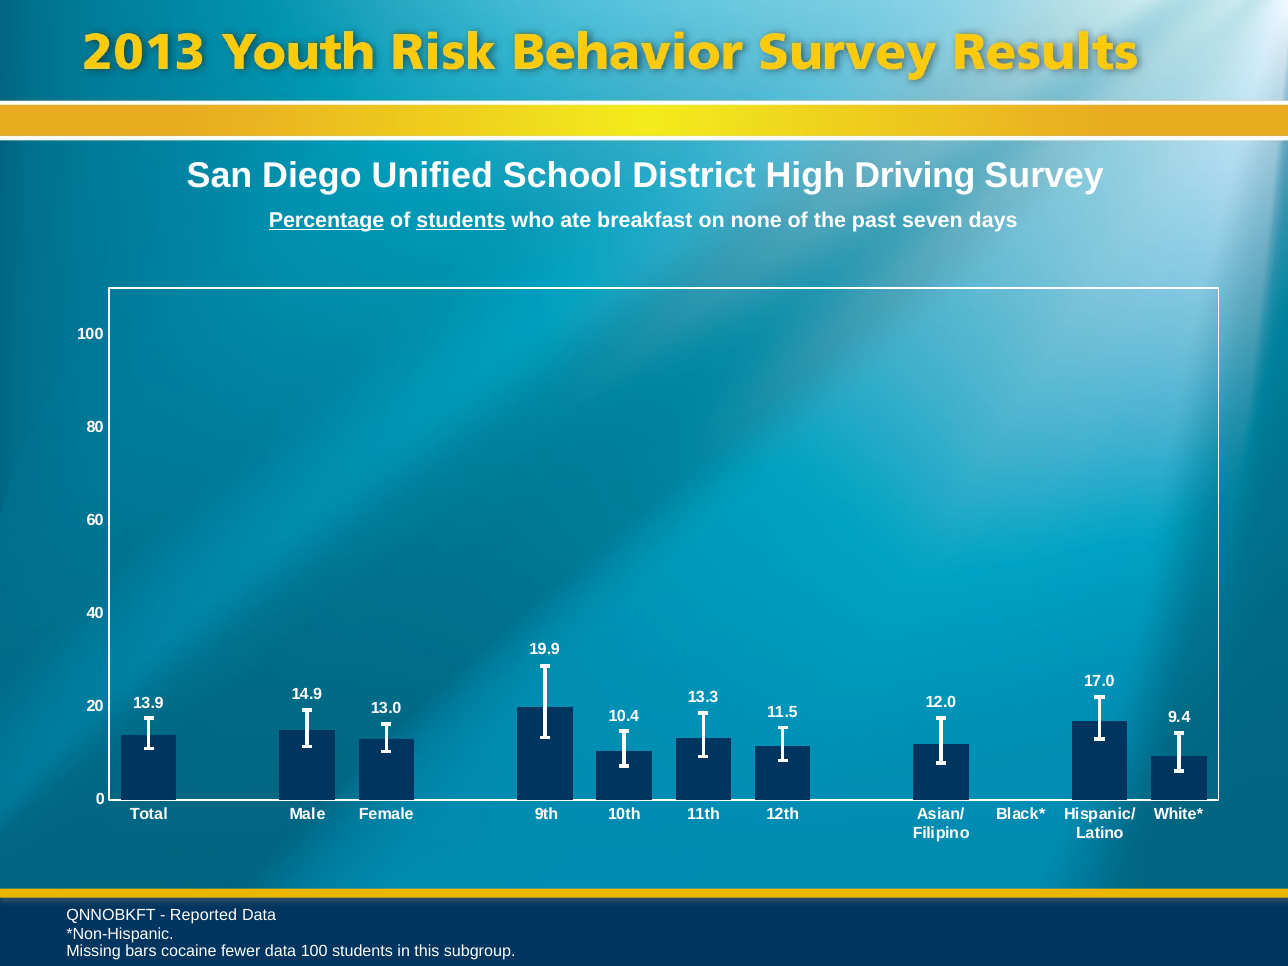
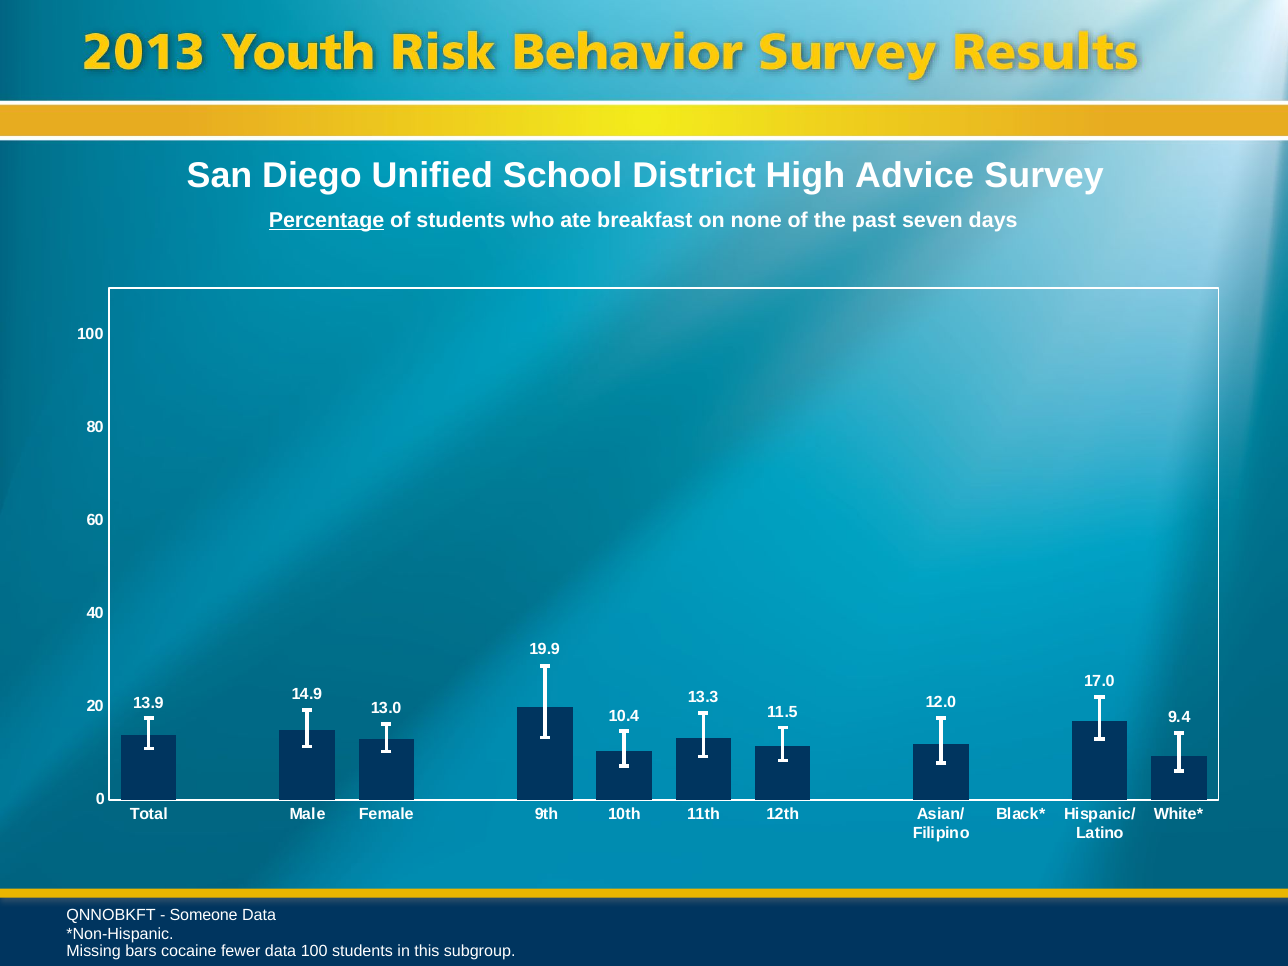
Driving: Driving -> Advice
students at (461, 220) underline: present -> none
Reported: Reported -> Someone
